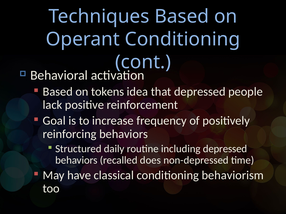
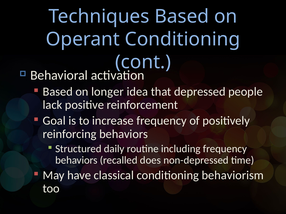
tokens: tokens -> longer
including depressed: depressed -> frequency
